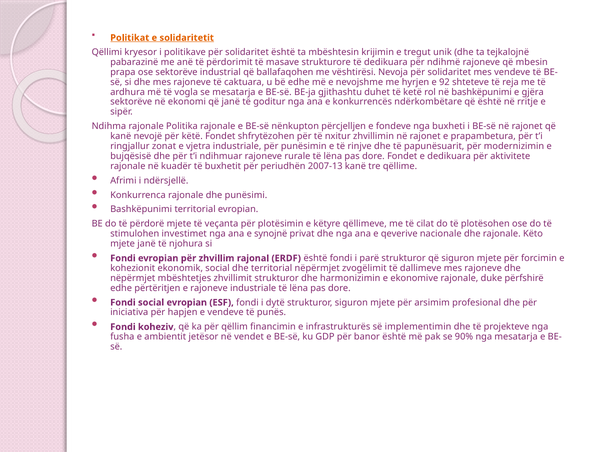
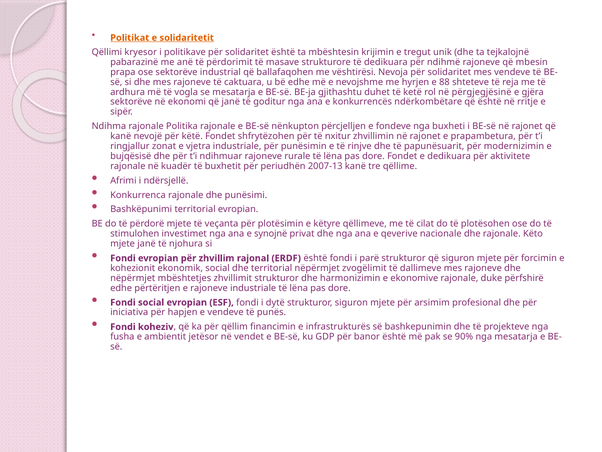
92: 92 -> 88
në bashkëpunimi: bashkëpunimi -> përgjegjësinë
implementimin: implementimin -> bashkepunimin
